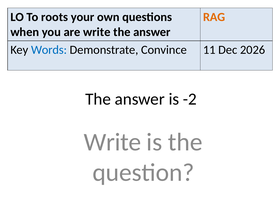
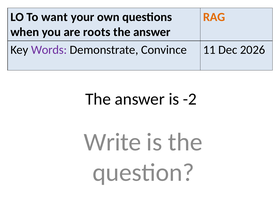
roots: roots -> want
are write: write -> roots
Words colour: blue -> purple
